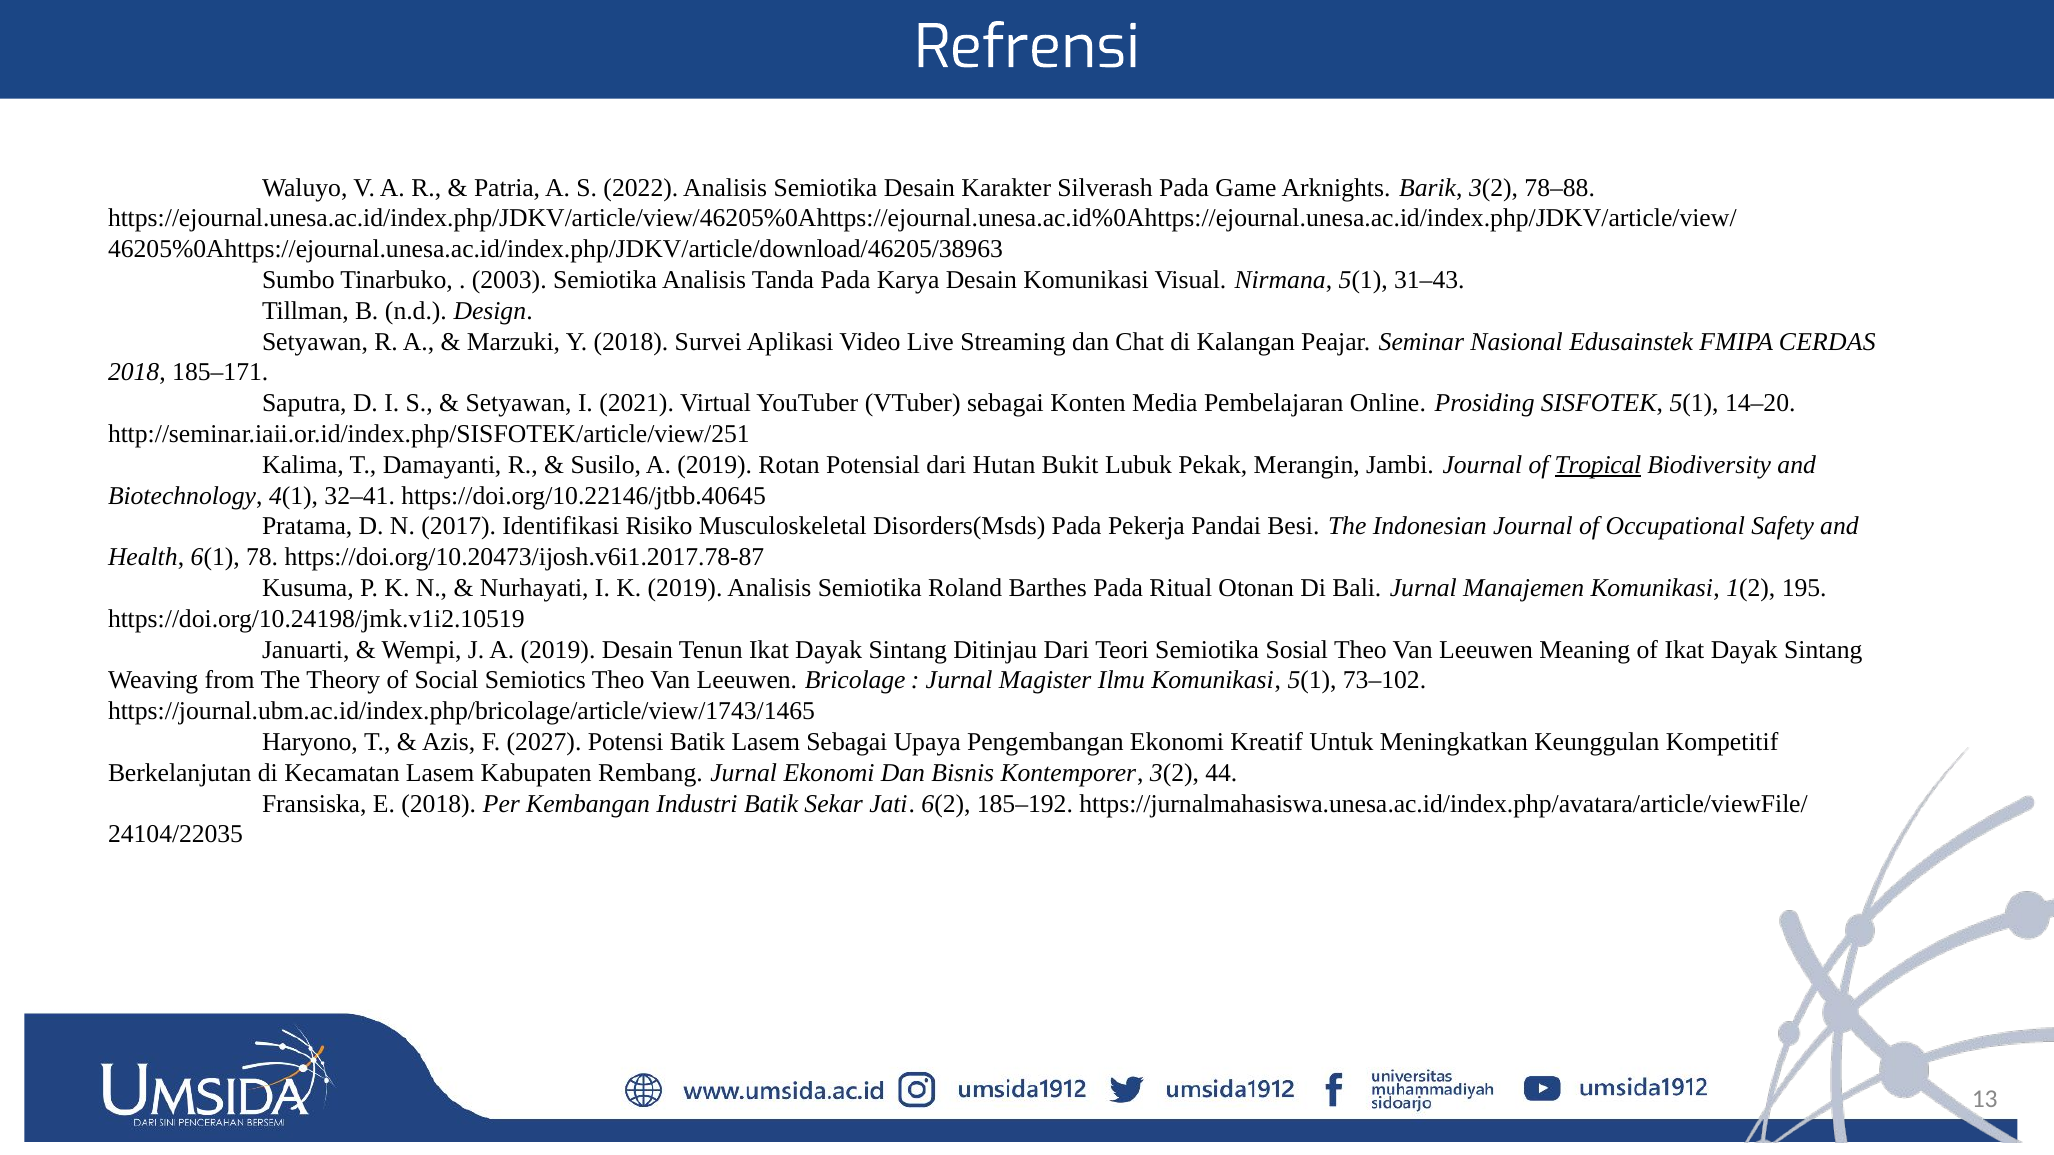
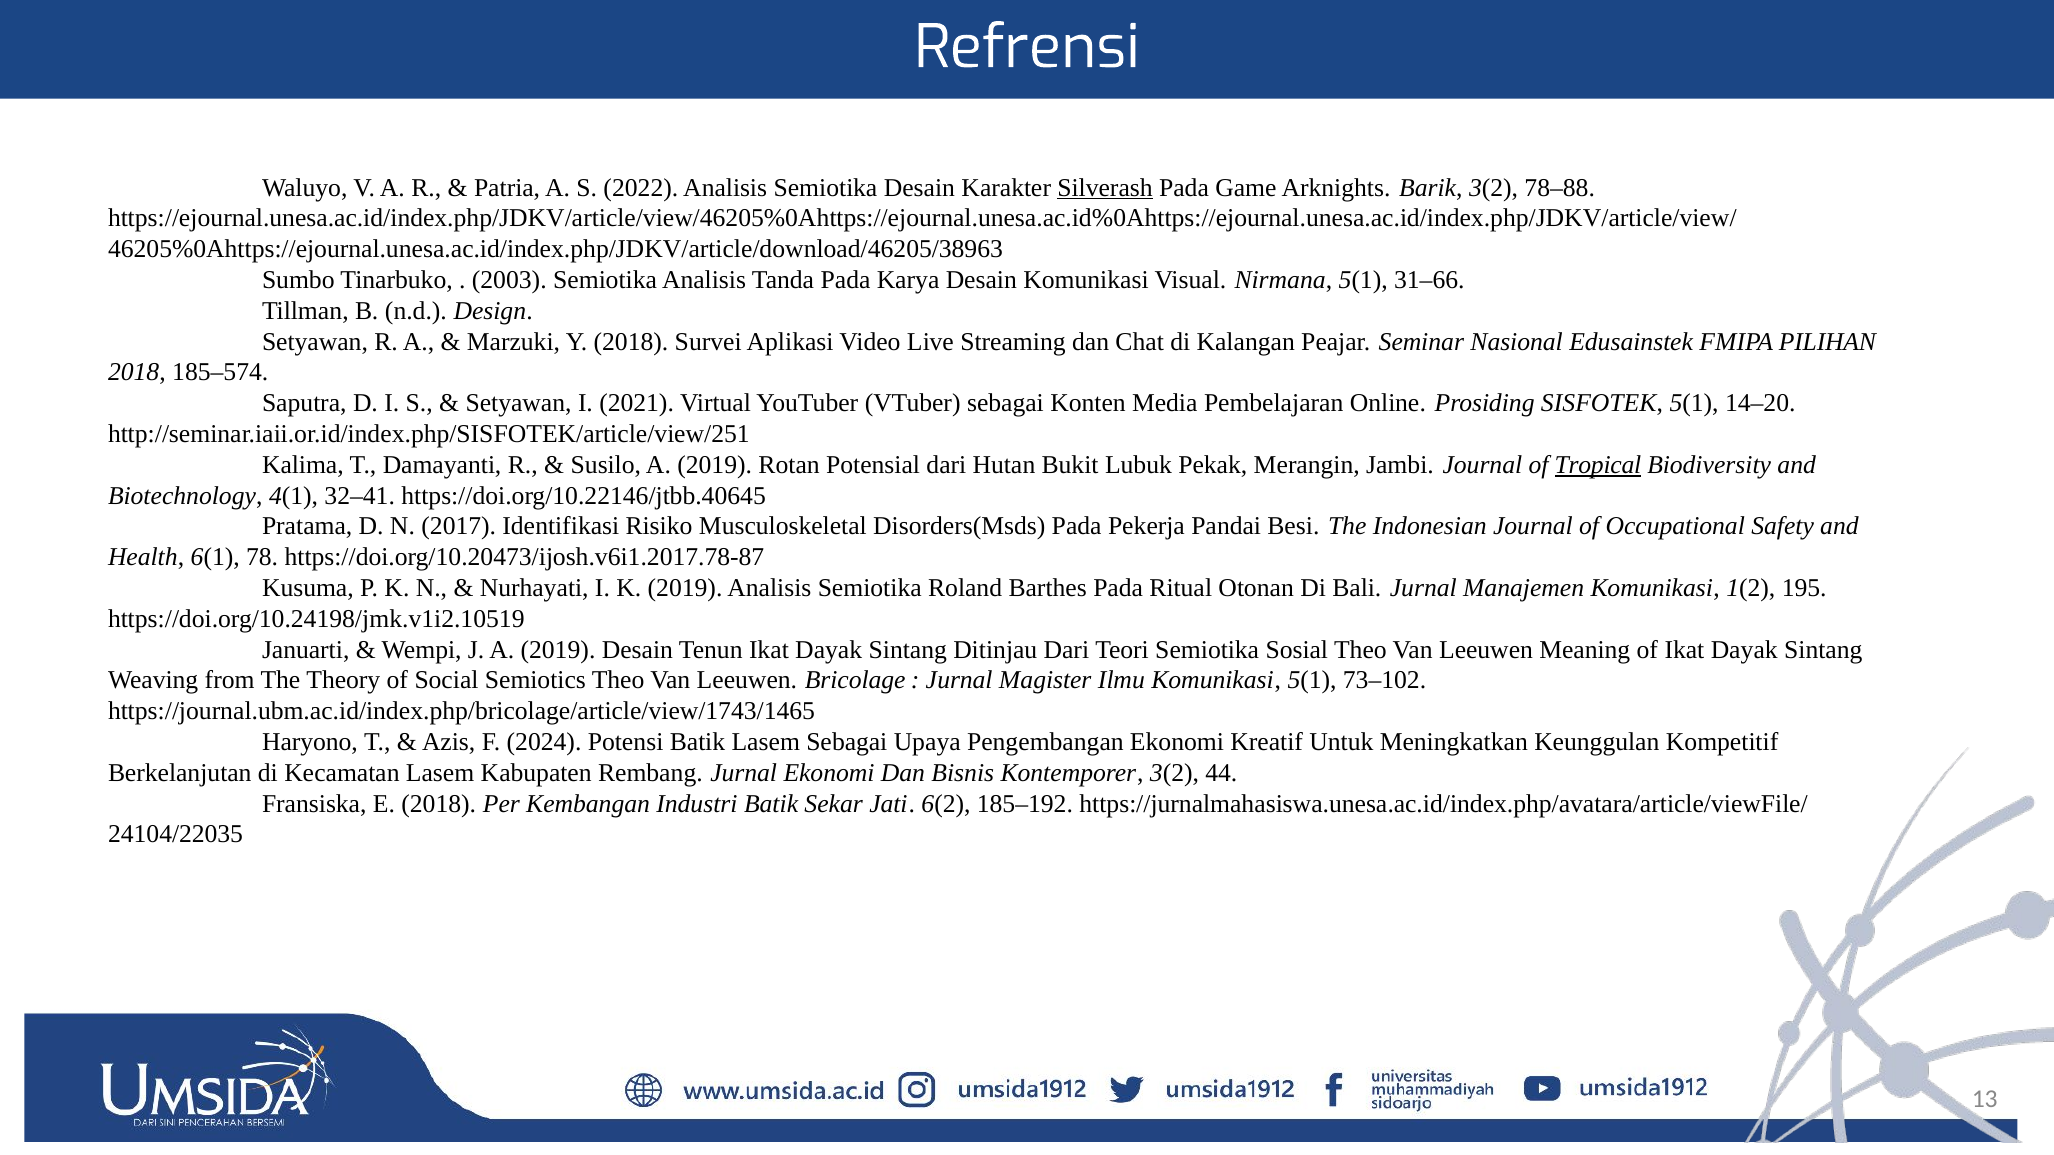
Silverash underline: none -> present
31–43: 31–43 -> 31–66
CERDAS: CERDAS -> PILIHAN
185–171: 185–171 -> 185–574
2027: 2027 -> 2024
